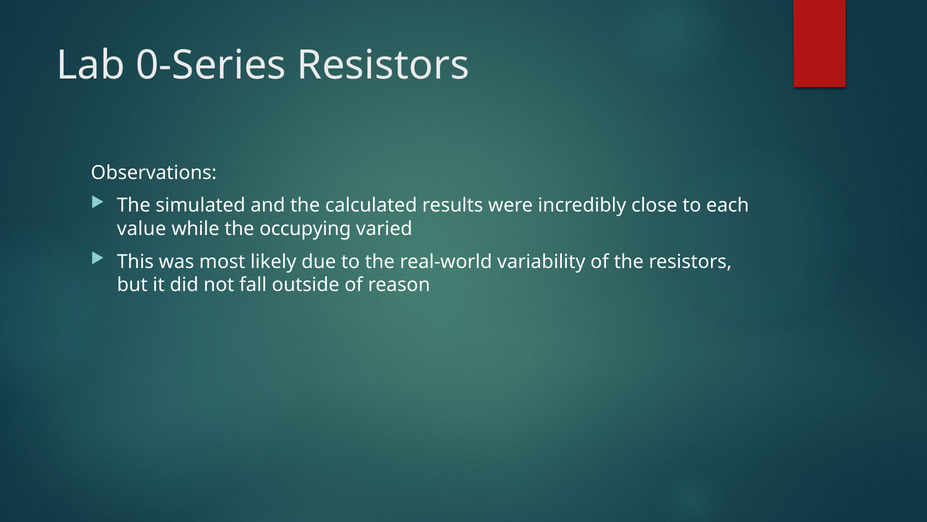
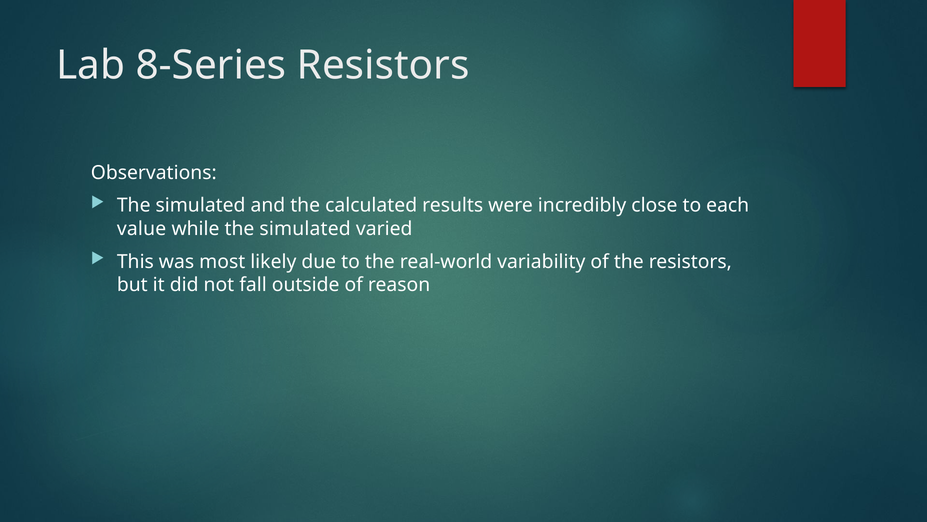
0-Series: 0-Series -> 8-Series
while the occupying: occupying -> simulated
